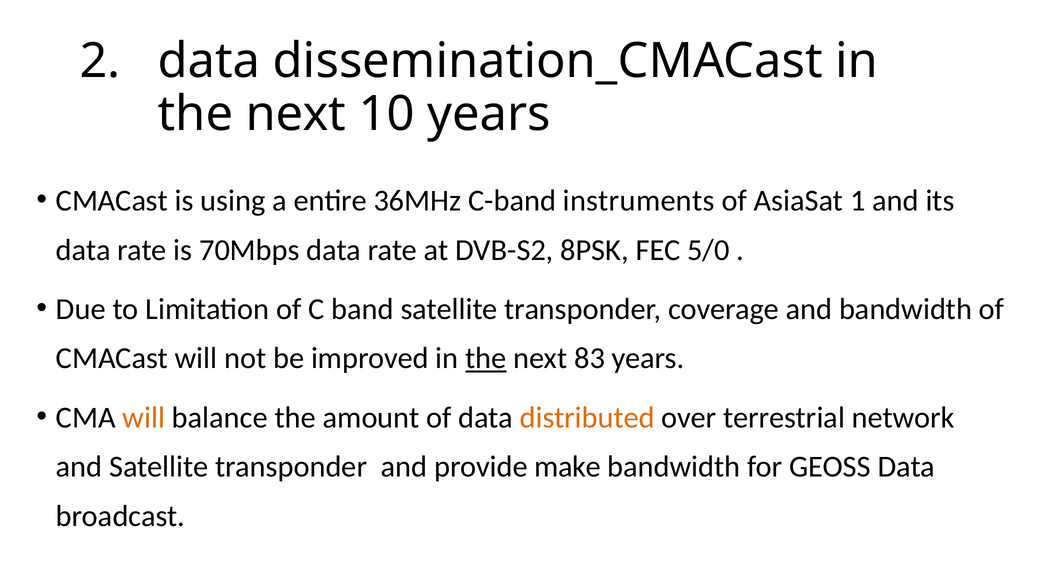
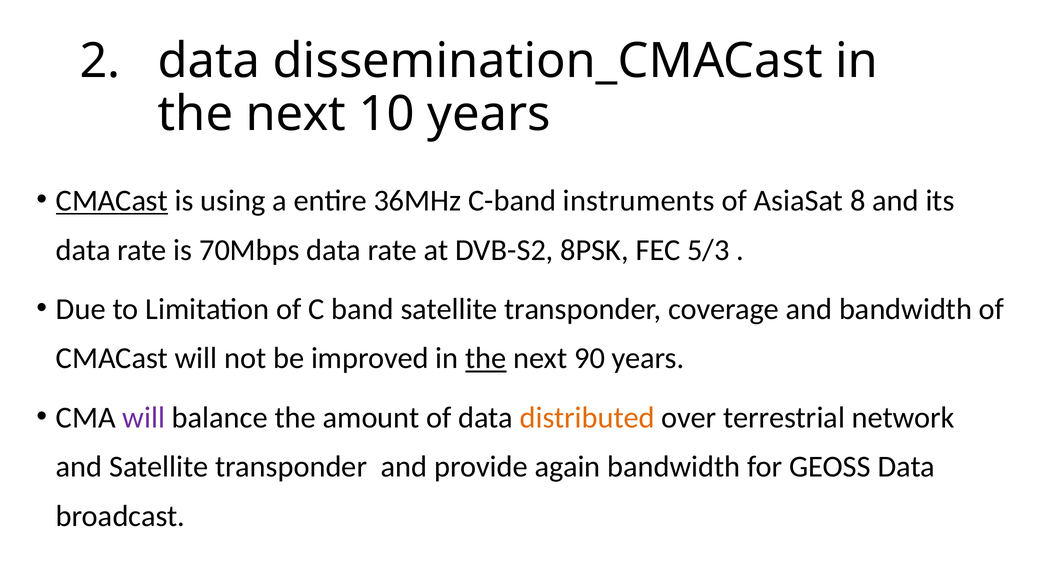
CMACast at (112, 201) underline: none -> present
1: 1 -> 8
5/0: 5/0 -> 5/3
83: 83 -> 90
will at (144, 417) colour: orange -> purple
make: make -> again
